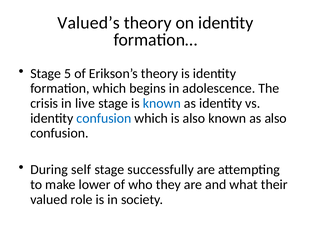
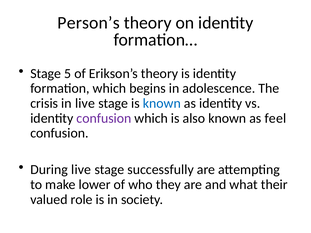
Valued’s: Valued’s -> Person’s
confusion at (104, 118) colour: blue -> purple
as also: also -> feel
During self: self -> live
